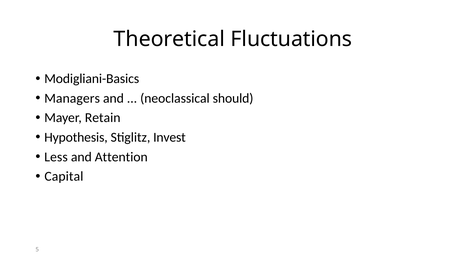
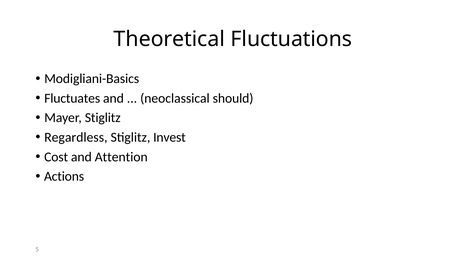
Managers: Managers -> Fluctuates
Mayer Retain: Retain -> Stiglitz
Hypothesis: Hypothesis -> Regardless
Less: Less -> Cost
Capital: Capital -> Actions
